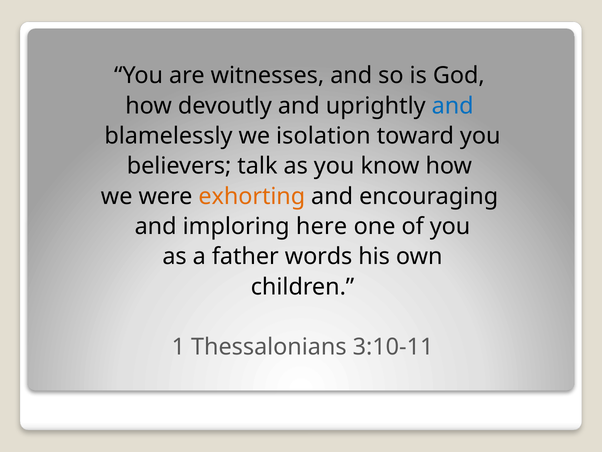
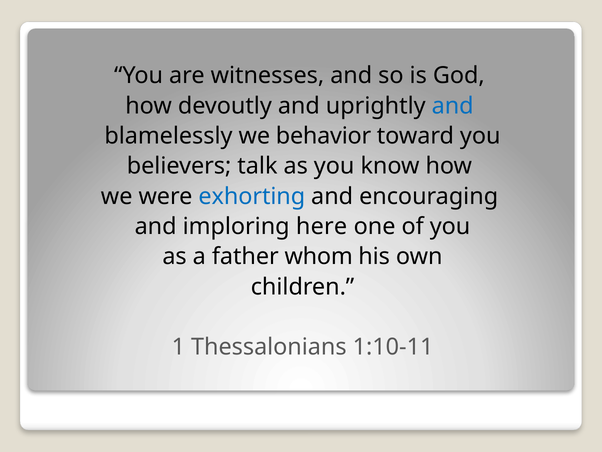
isolation: isolation -> behavior
exhorting colour: orange -> blue
words: words -> whom
3:10-11: 3:10-11 -> 1:10-11
